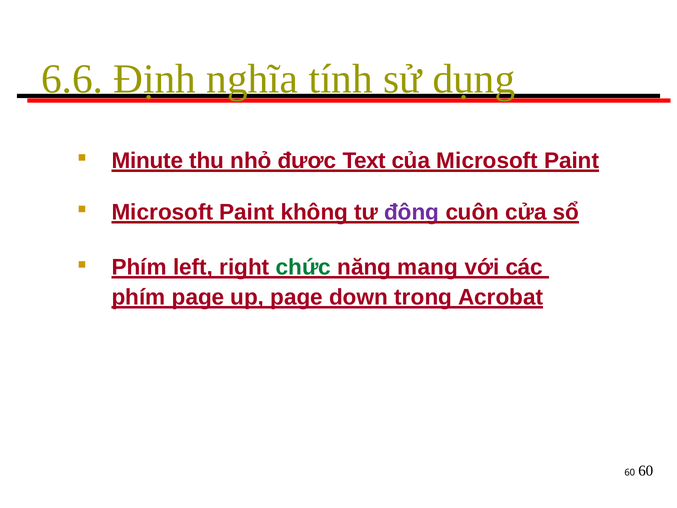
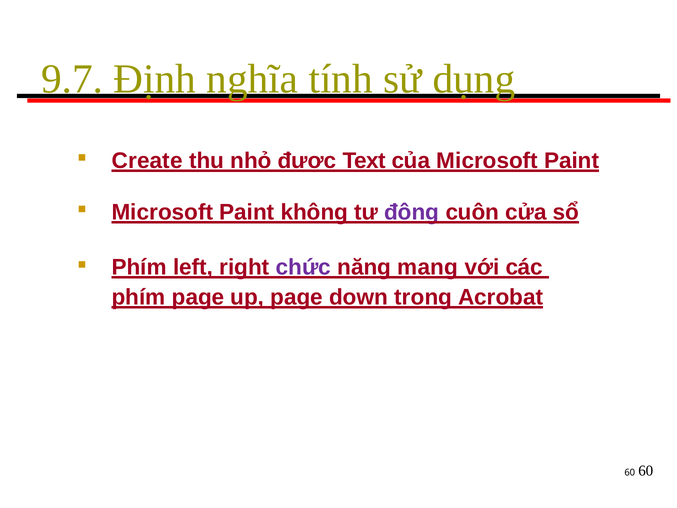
6.6: 6.6 -> 9.7
Minute: Minute -> Create
chức colour: green -> purple
